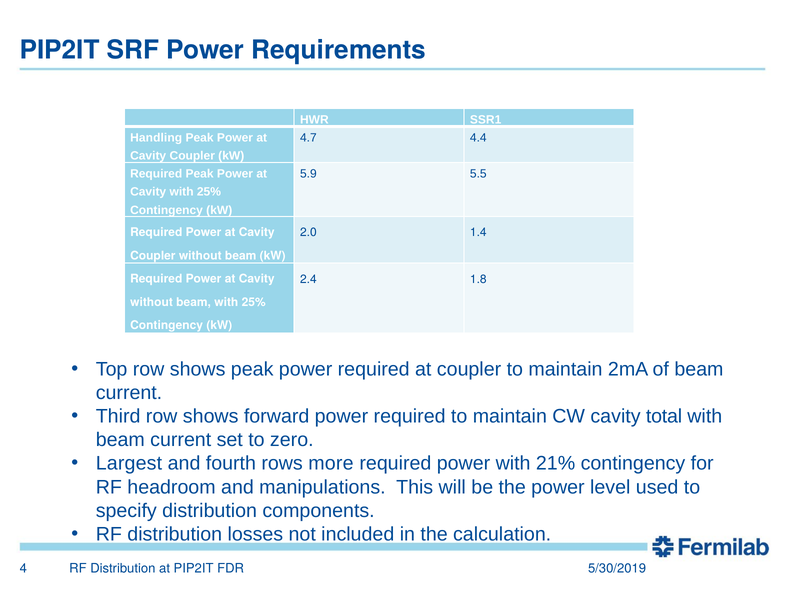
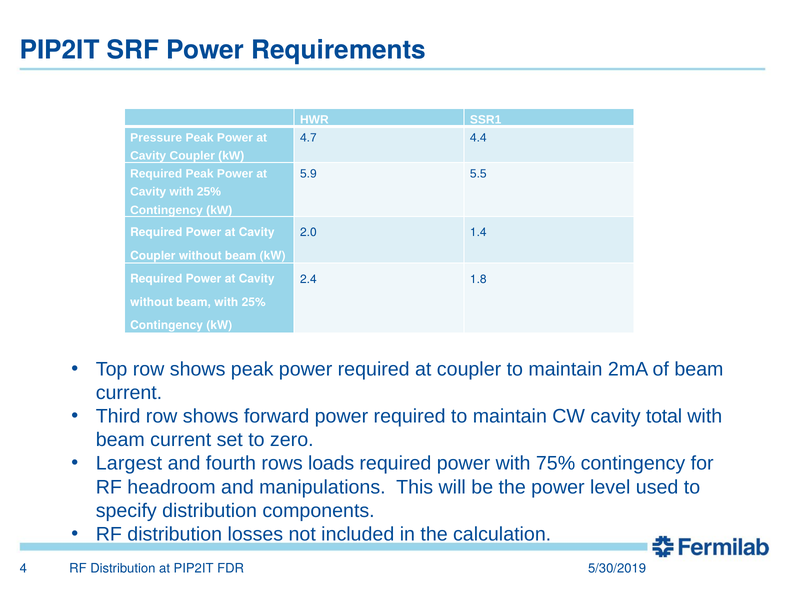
Handling: Handling -> Pressure
more: more -> loads
21%: 21% -> 75%
